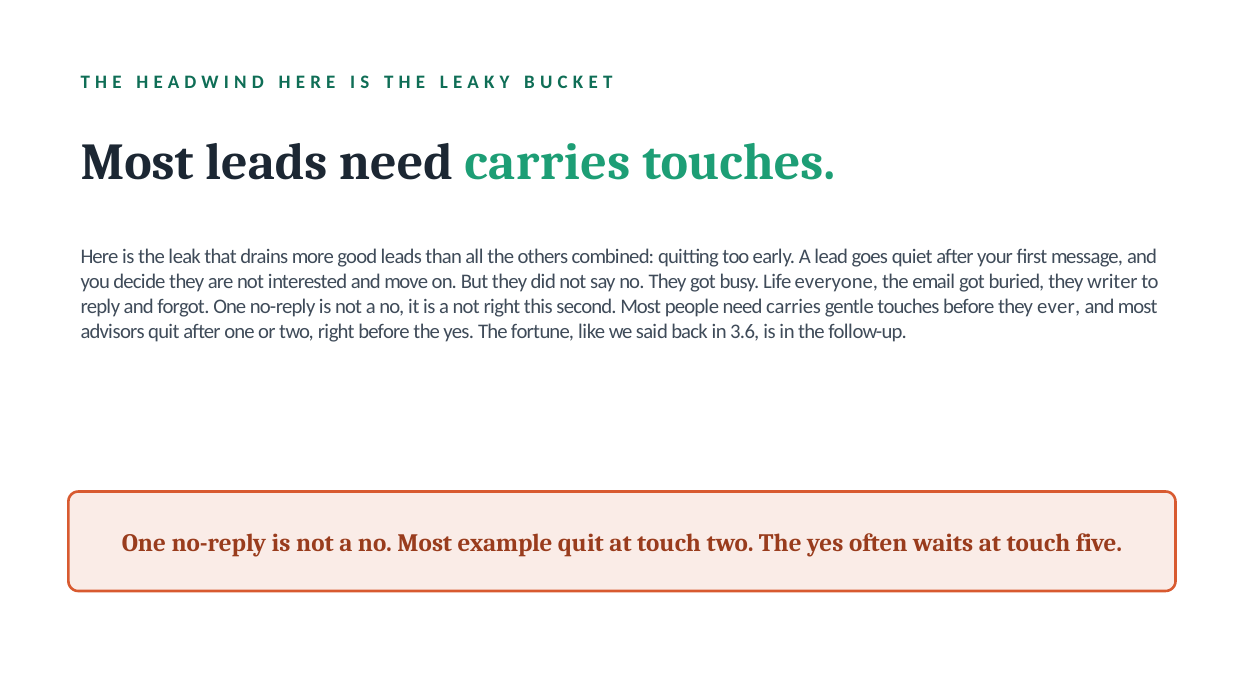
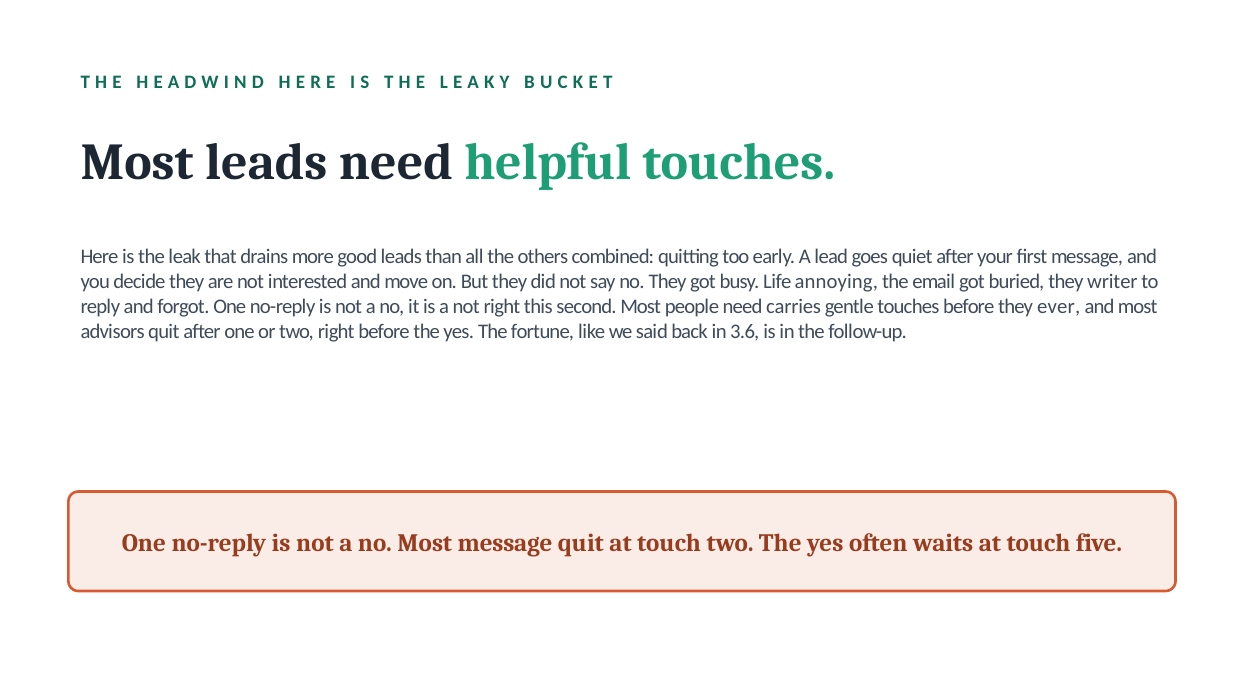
leads need carries: carries -> helpful
everyone: everyone -> annoying
Most example: example -> message
